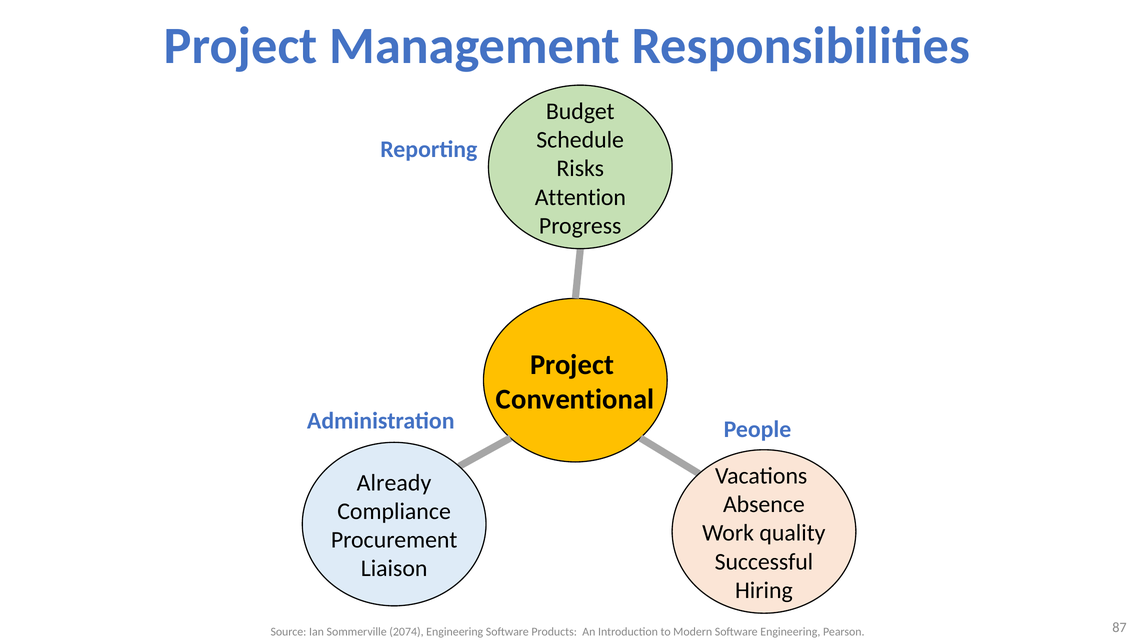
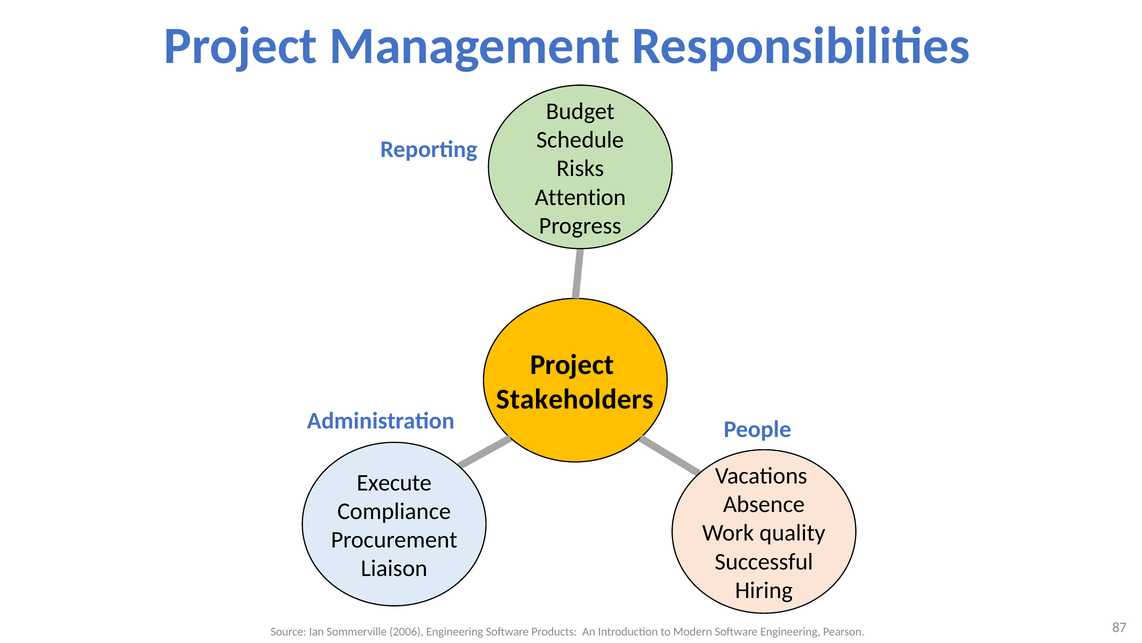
Conventional: Conventional -> Stakeholders
Already: Already -> Execute
2074: 2074 -> 2006
